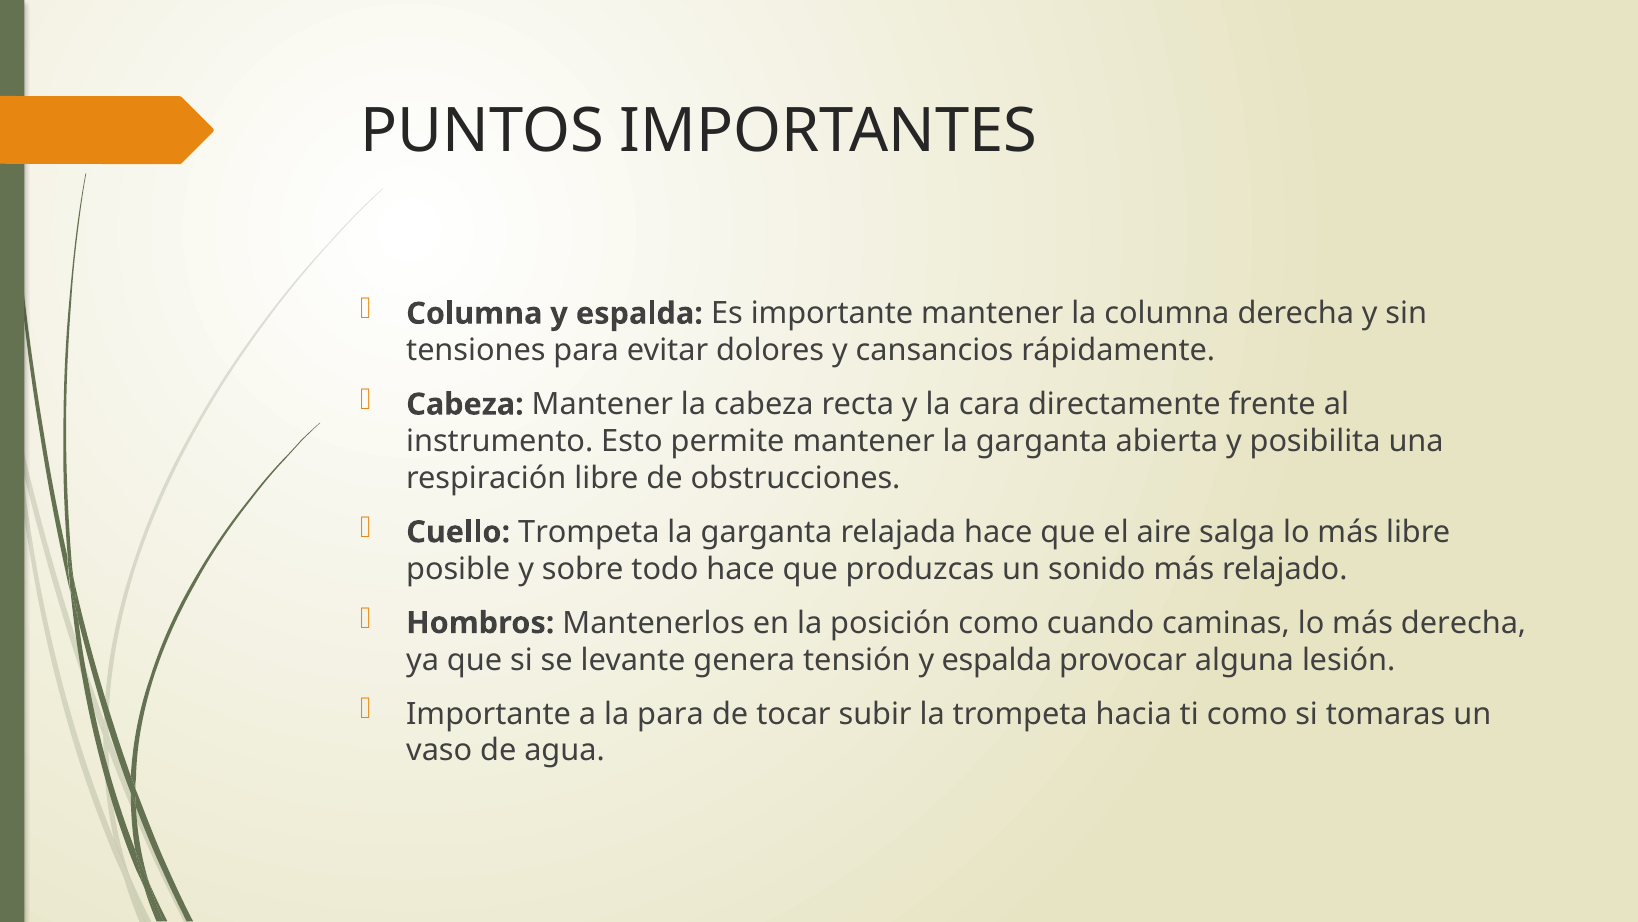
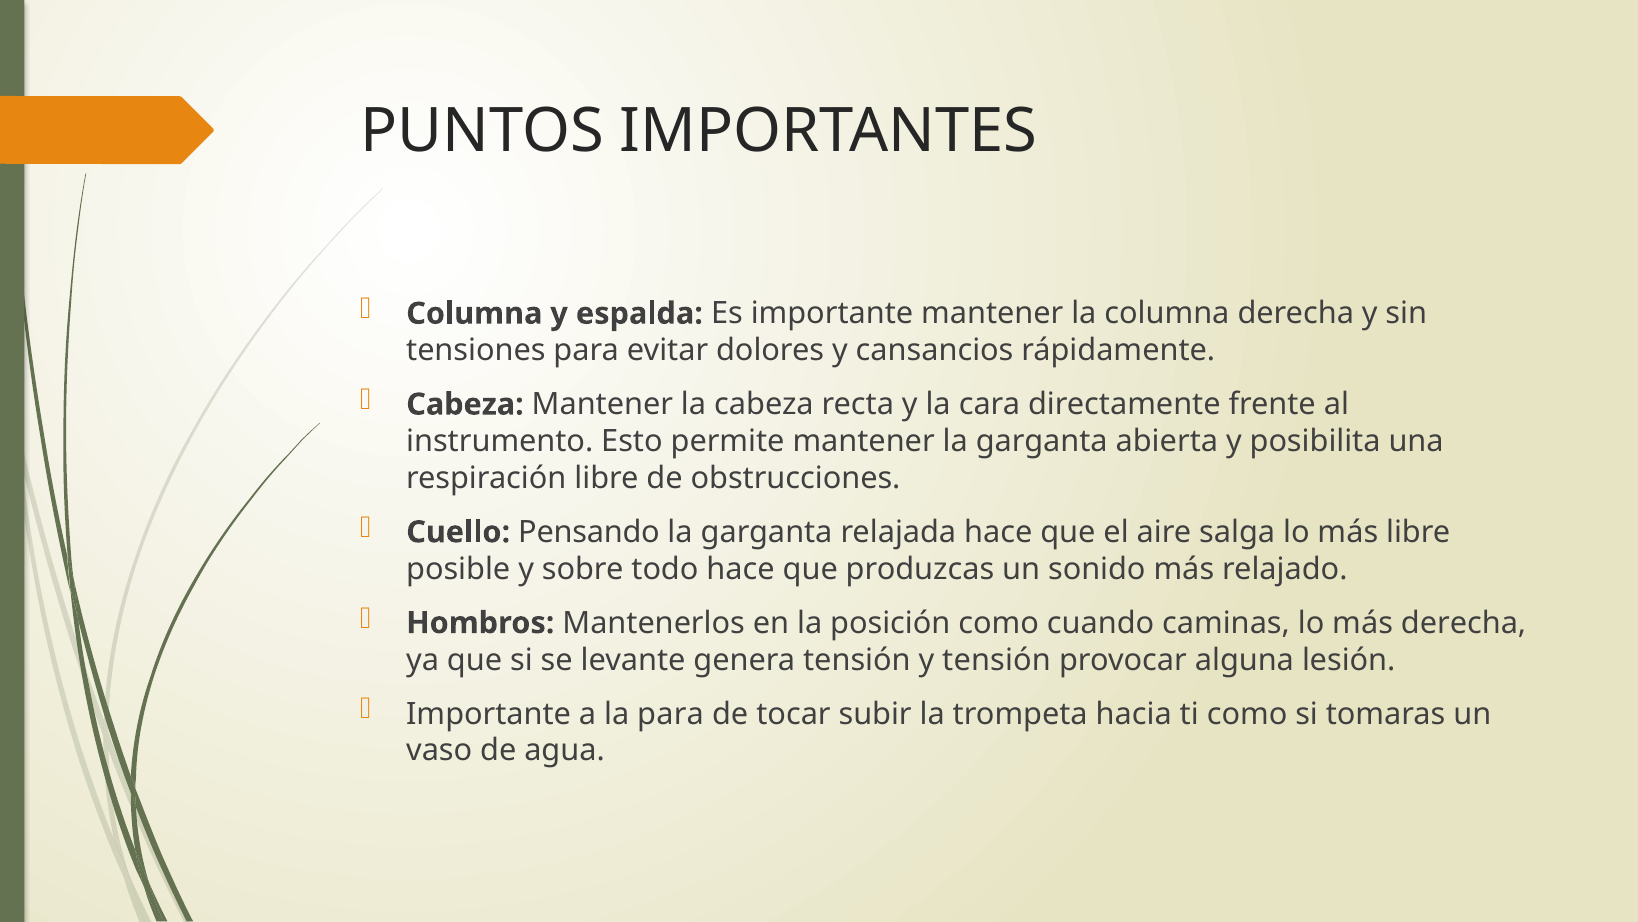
Cuello Trompeta: Trompeta -> Pensando
tensión y espalda: espalda -> tensión
